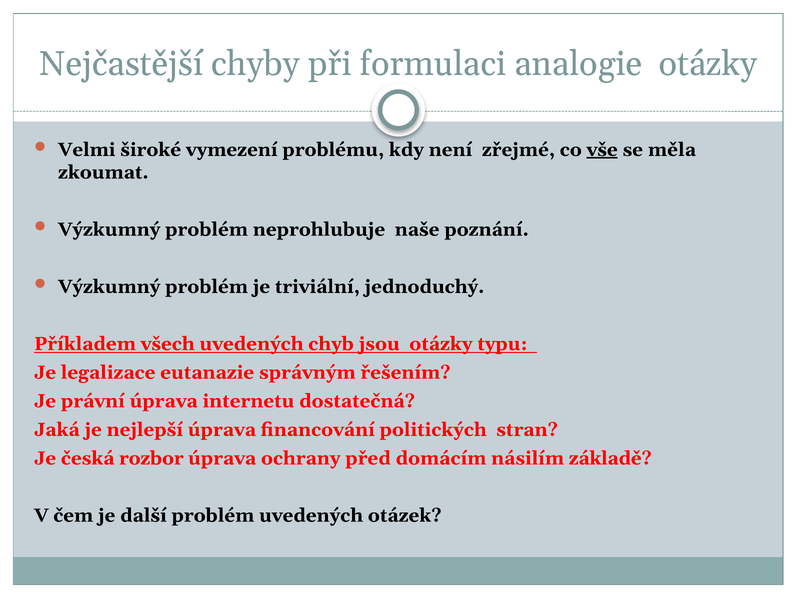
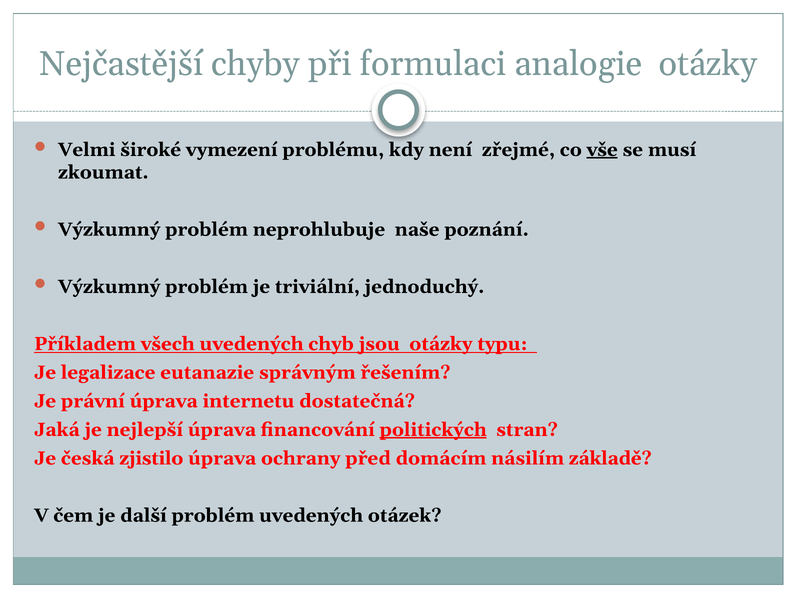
měla: měla -> musí
politických underline: none -> present
rozbor: rozbor -> zjistilo
